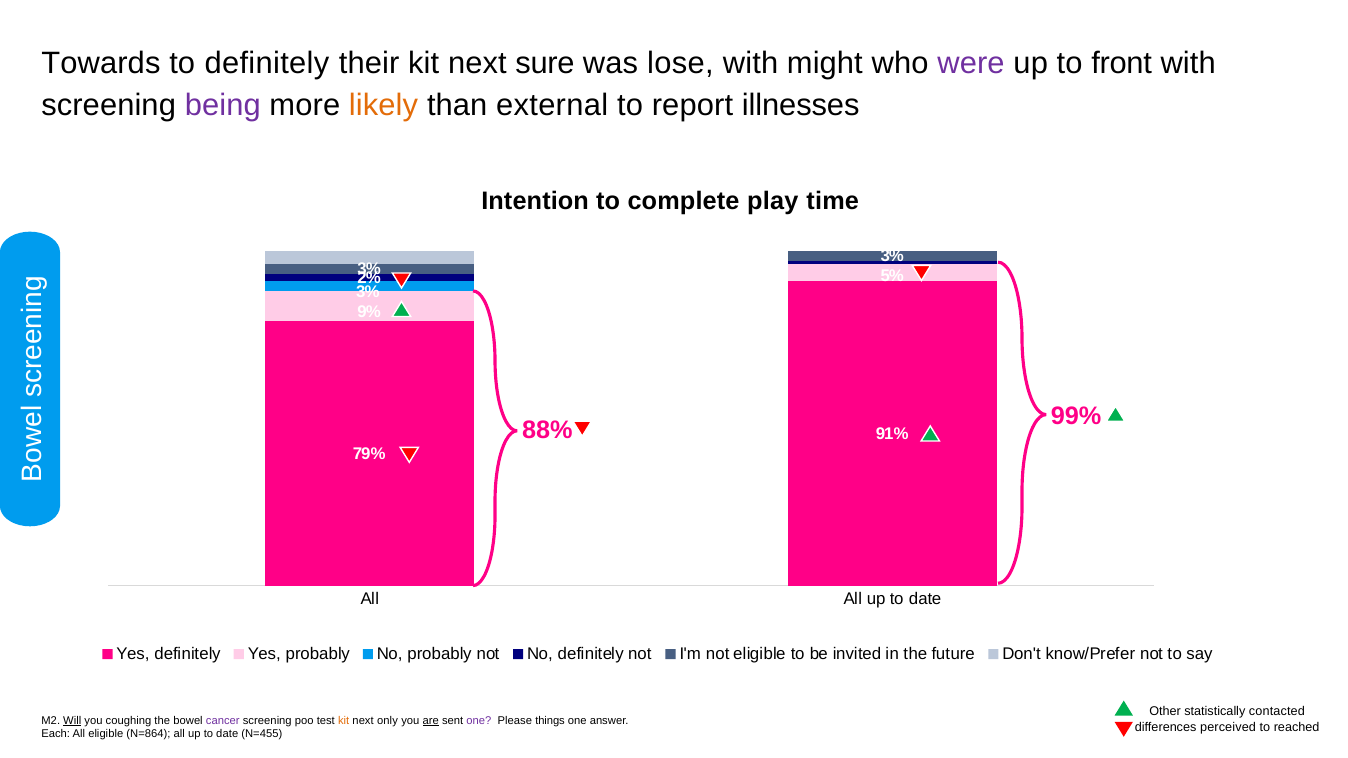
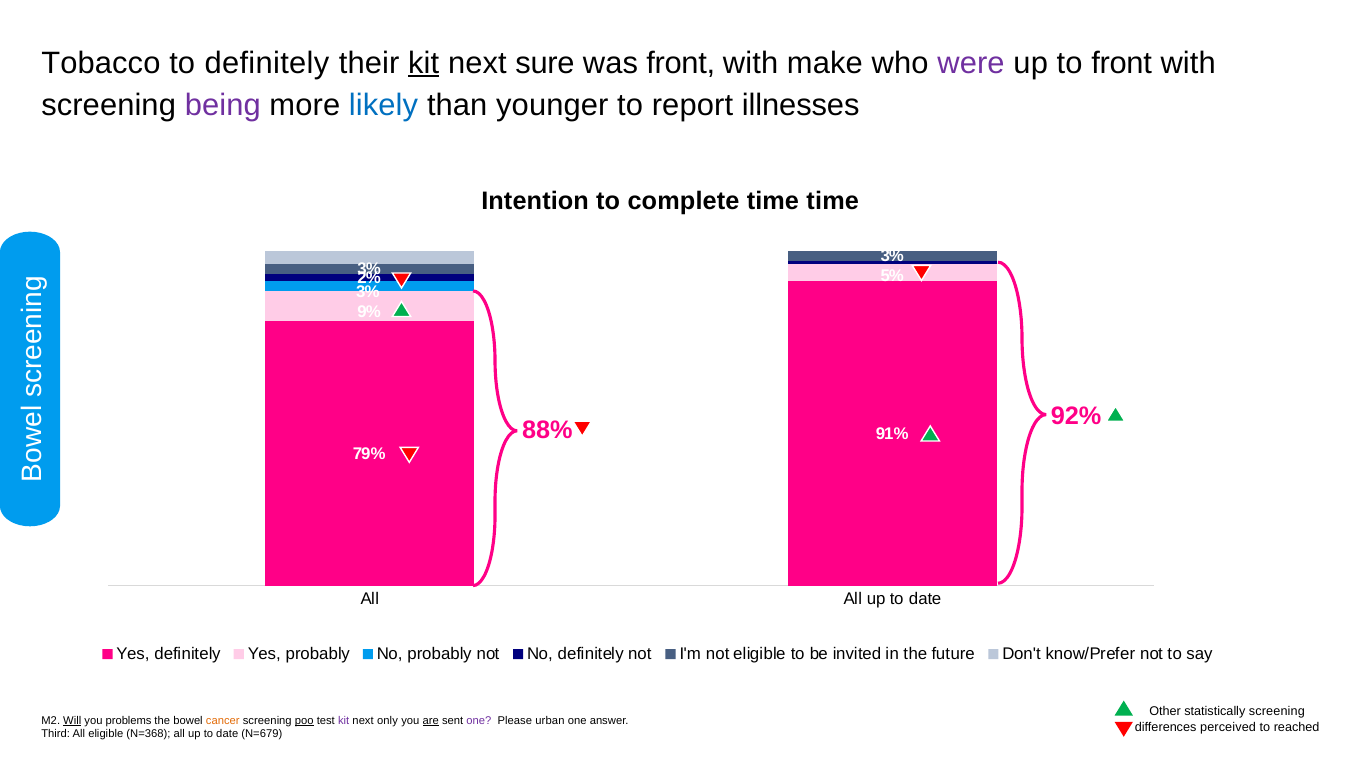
Towards: Towards -> Tobacco
kit at (424, 63) underline: none -> present
was lose: lose -> front
might: might -> make
likely colour: orange -> blue
external: external -> younger
complete play: play -> time
99%: 99% -> 92%
statistically contacted: contacted -> screening
coughing: coughing -> problems
cancer colour: purple -> orange
poo underline: none -> present
kit at (344, 721) colour: orange -> purple
things: things -> urban
Each: Each -> Third
N=864: N=864 -> N=368
N=455: N=455 -> N=679
